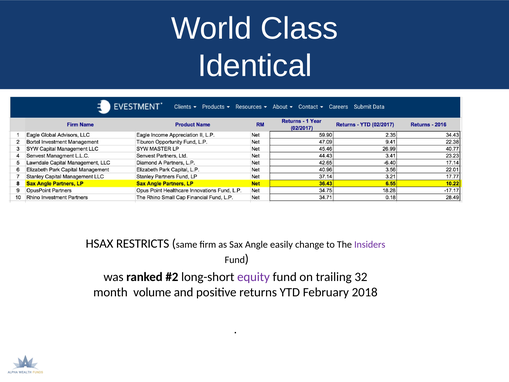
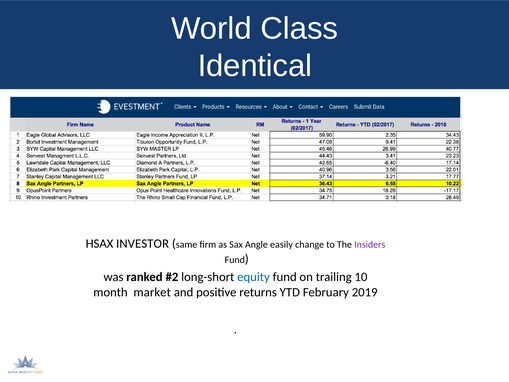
RESTRICTS: RESTRICTS -> INVESTOR
equity colour: purple -> blue
32: 32 -> 10
volume: volume -> market
2018: 2018 -> 2019
